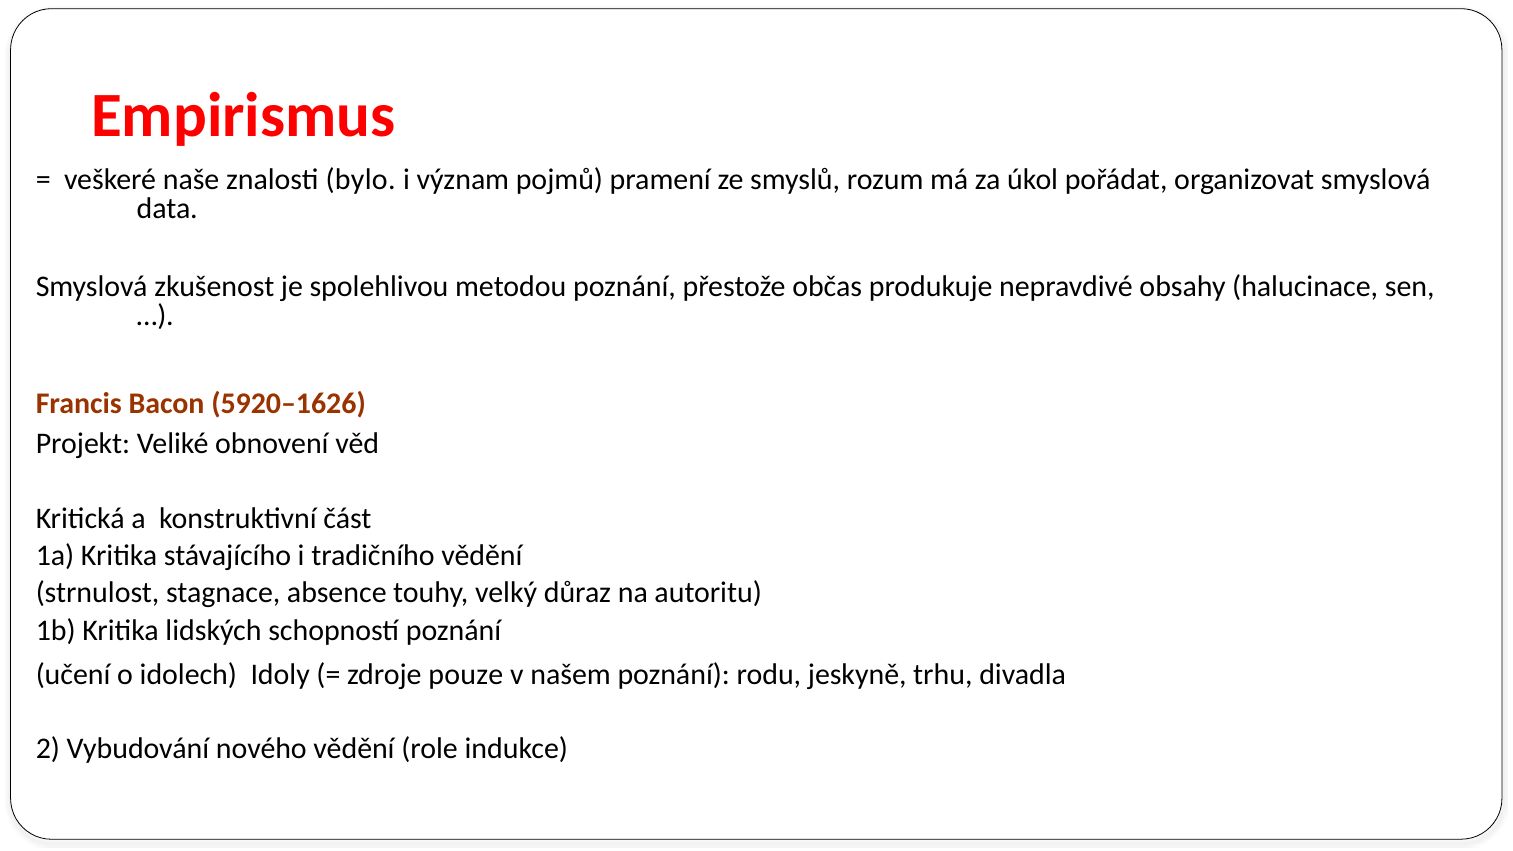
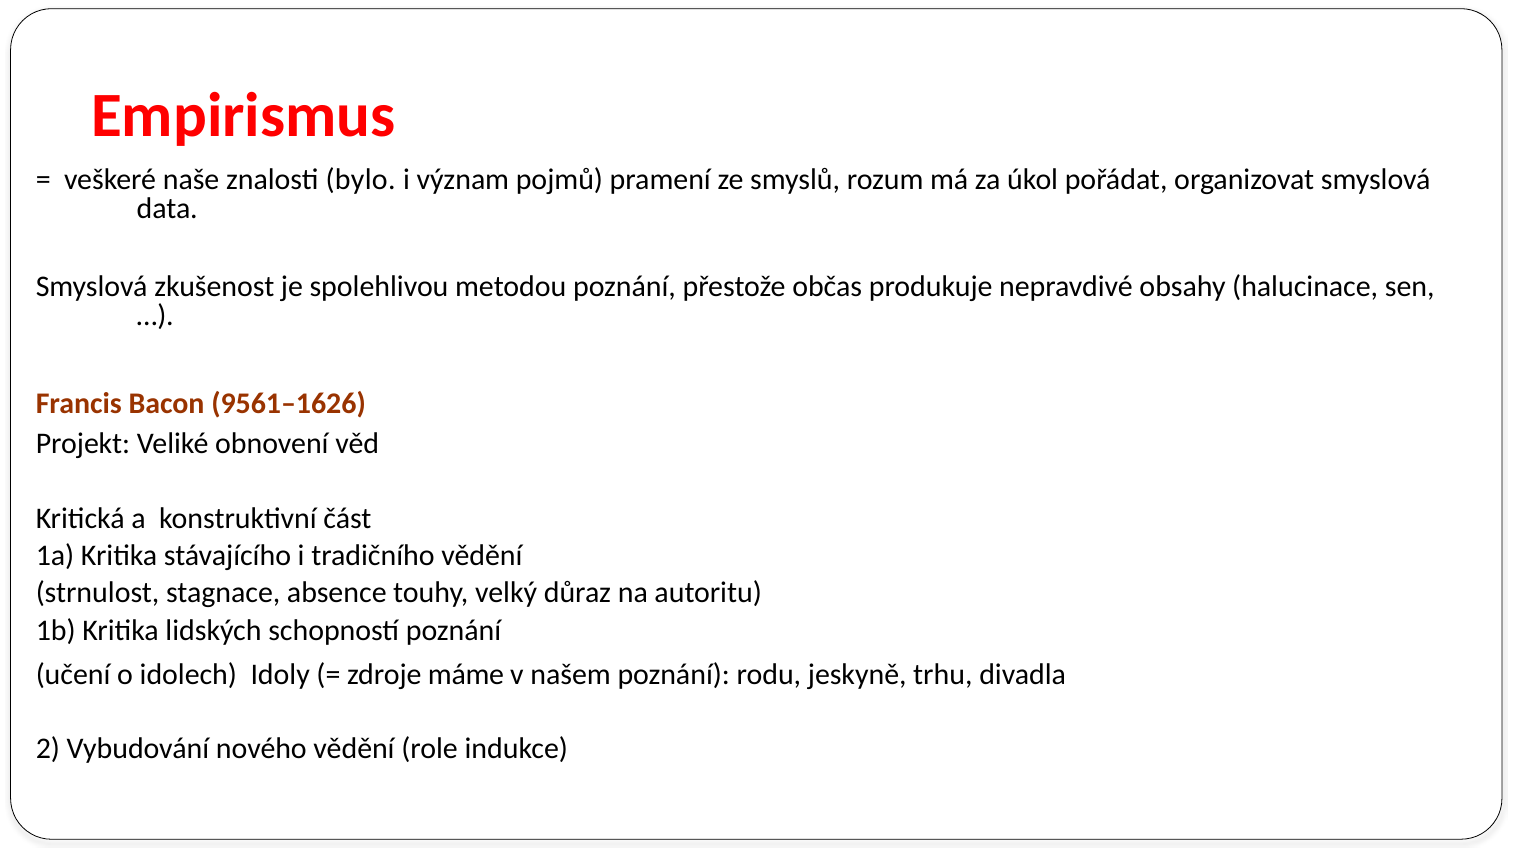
5920–1626: 5920–1626 -> 9561–1626
pouze: pouze -> máme
